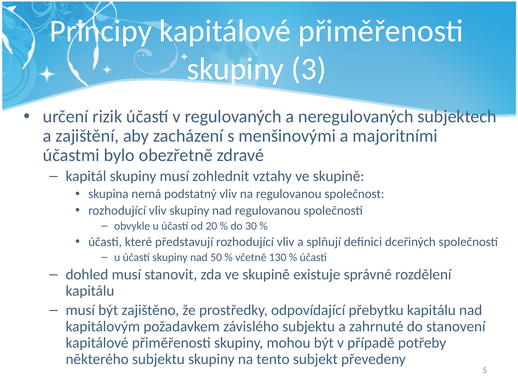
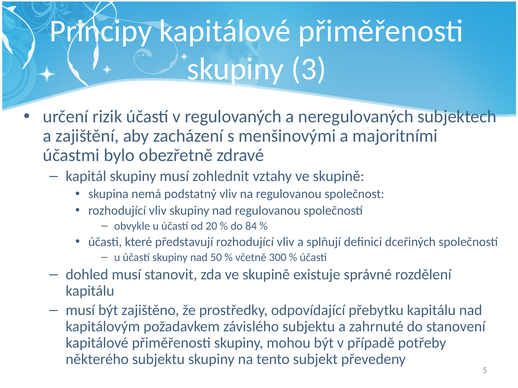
30: 30 -> 84
130: 130 -> 300
